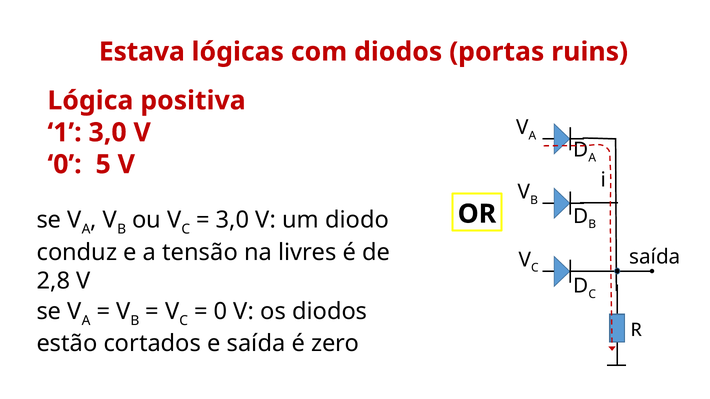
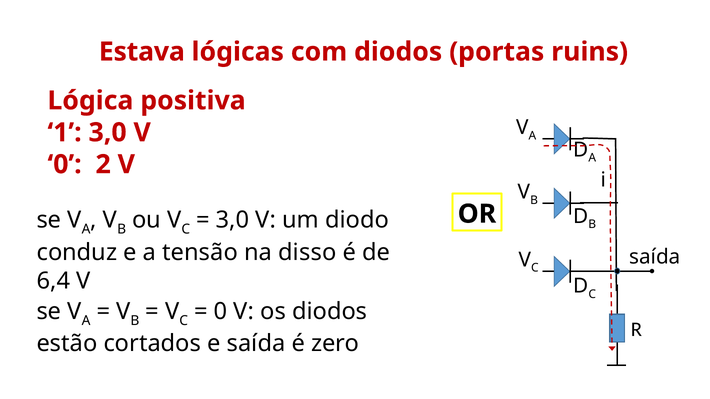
5: 5 -> 2
livres: livres -> disso
2,8: 2,8 -> 6,4
